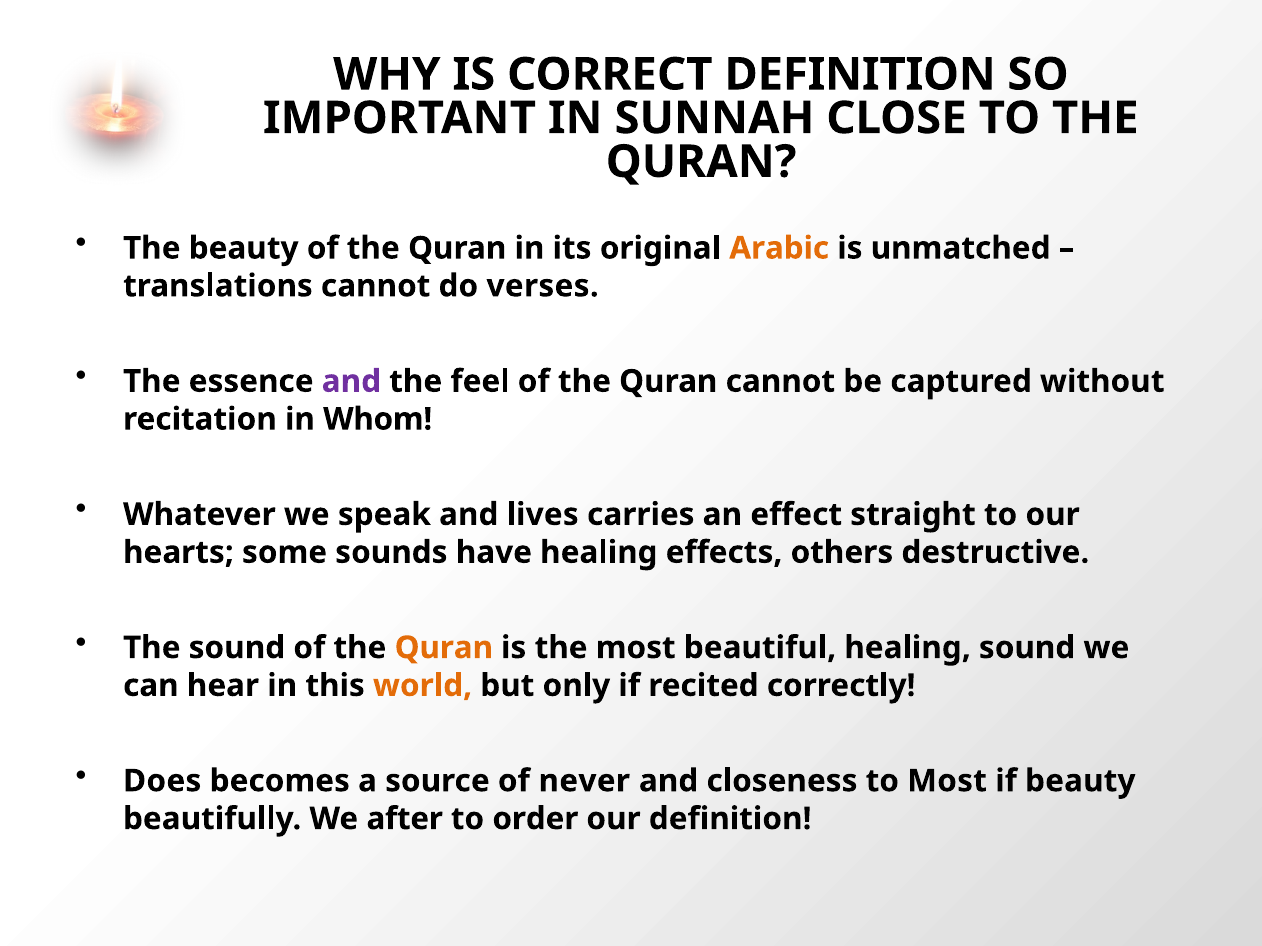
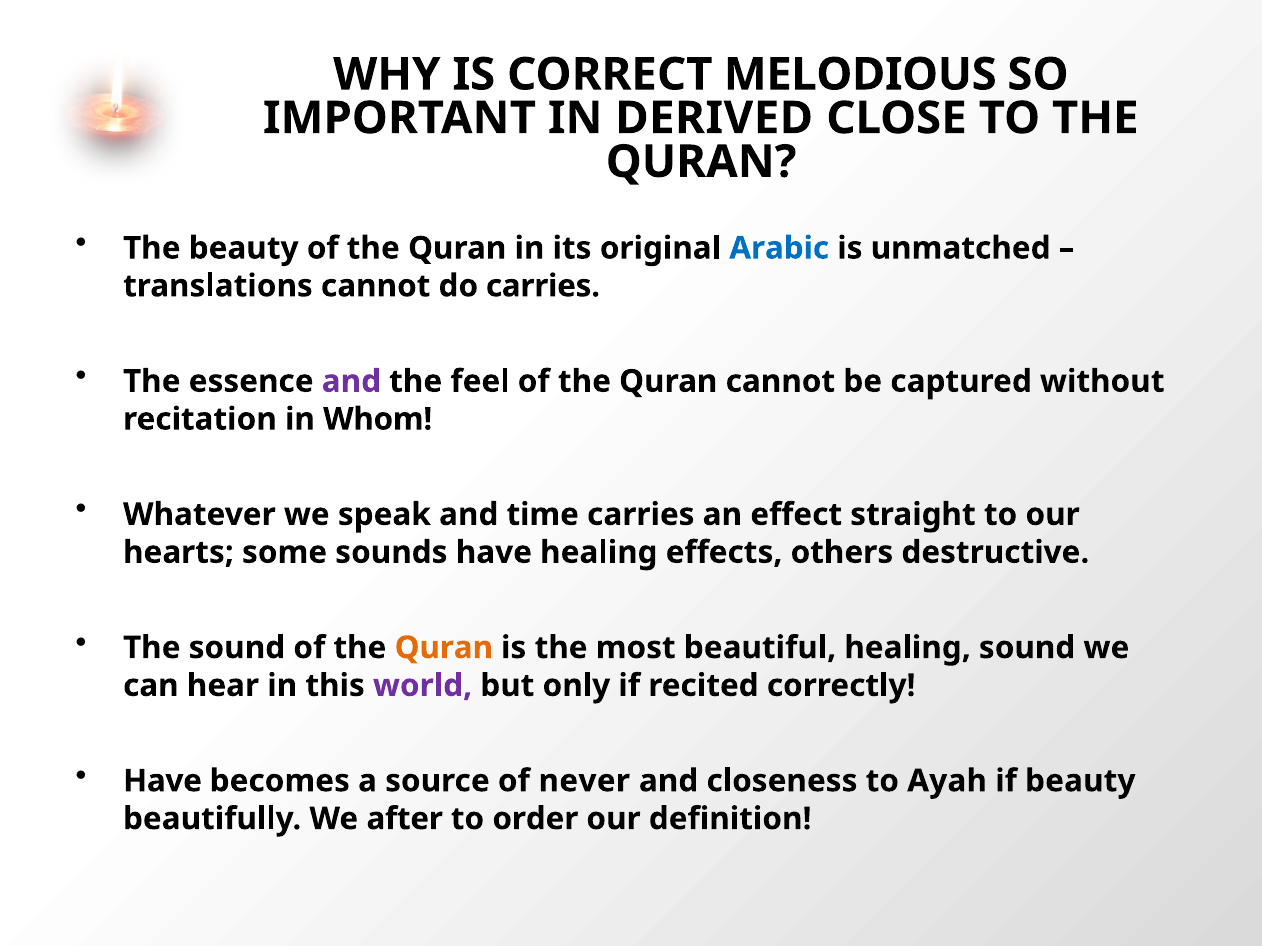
CORRECT DEFINITION: DEFINITION -> MELODIOUS
SUNNAH: SUNNAH -> DERIVED
Arabic colour: orange -> blue
do verses: verses -> carries
lives: lives -> time
world colour: orange -> purple
Does at (162, 781): Does -> Have
to Most: Most -> Ayah
